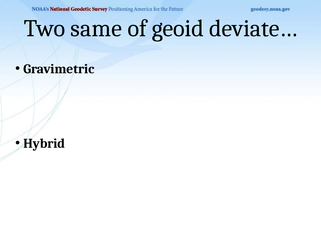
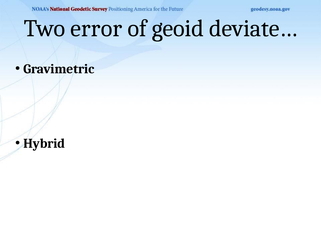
same: same -> error
